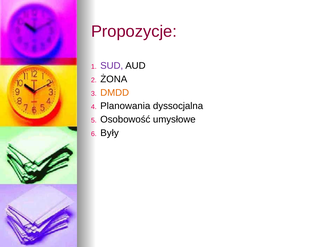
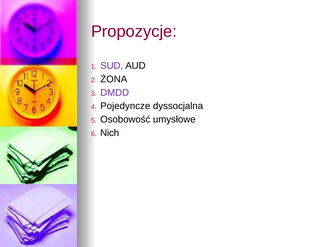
DMDD colour: orange -> purple
Planowania: Planowania -> Pojedyncze
Były: Były -> Nich
